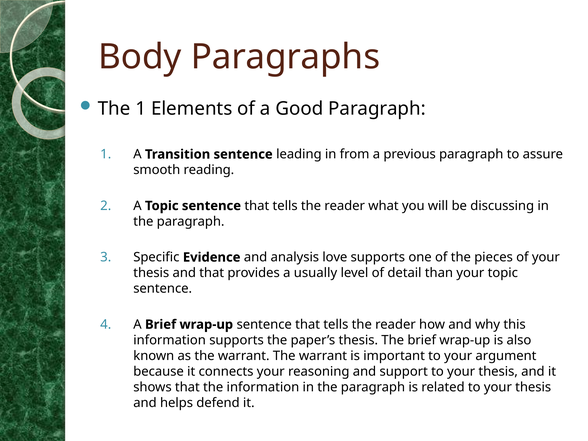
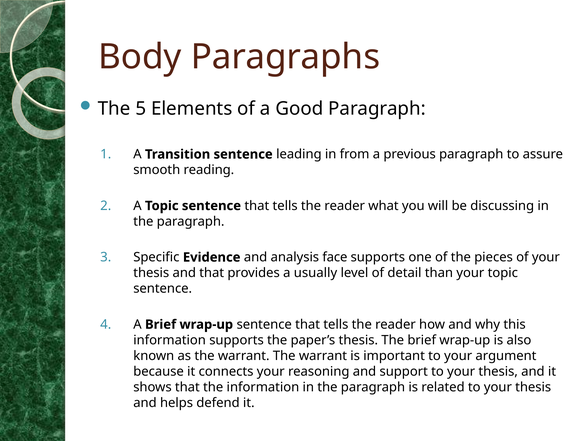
The 1: 1 -> 5
love: love -> face
